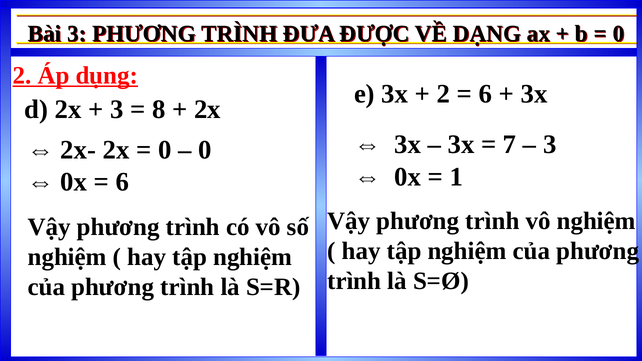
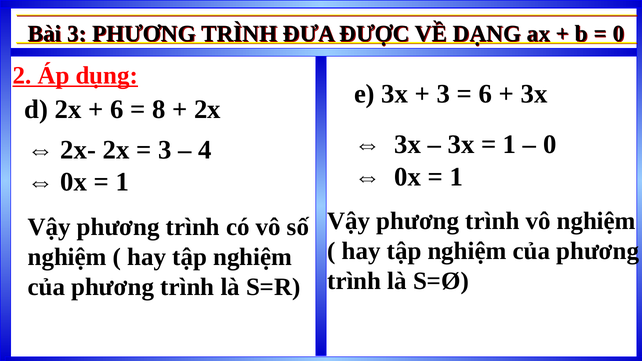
2 at (443, 94): 2 -> 3
3 at (117, 109): 3 -> 6
7 at (510, 145): 7 -> 1
3 at (550, 145): 3 -> 0
0 at (165, 150): 0 -> 3
0 at (205, 150): 0 -> 4
6 at (122, 182): 6 -> 1
